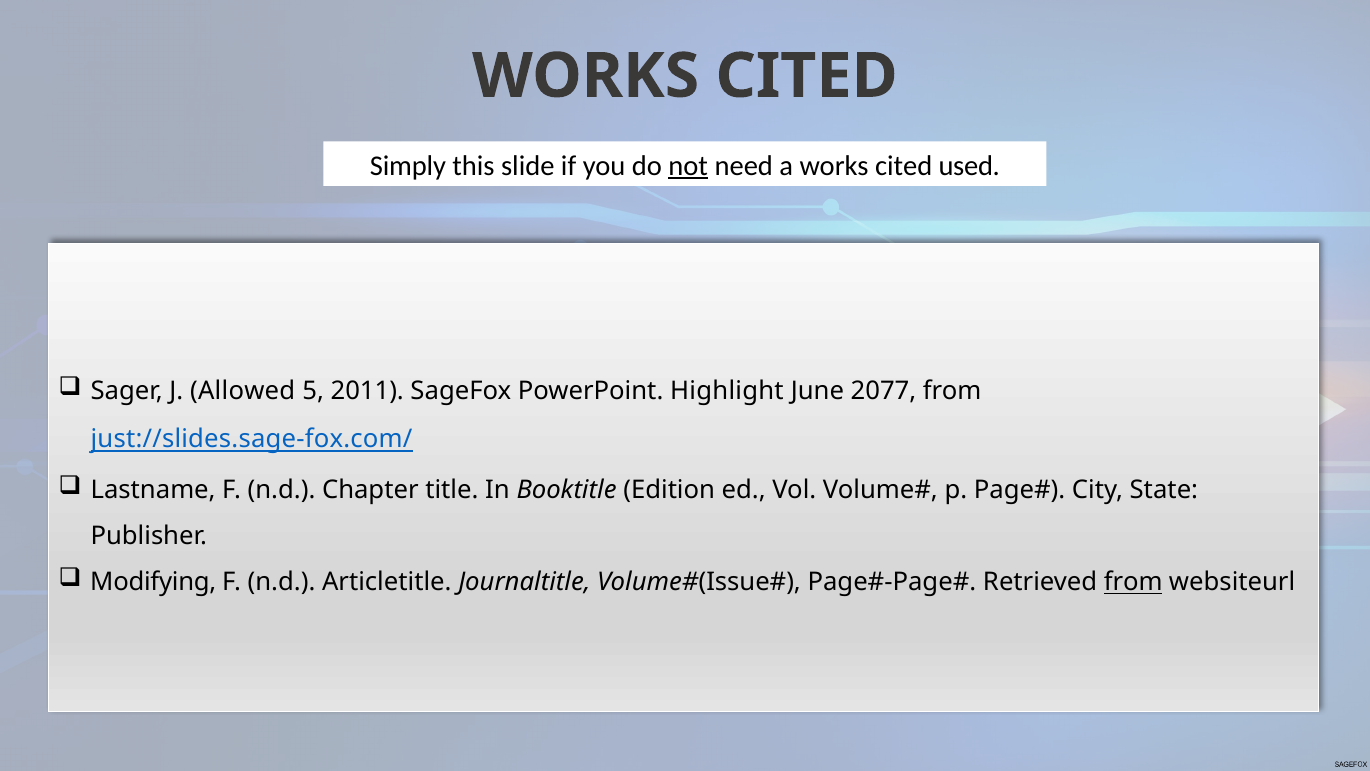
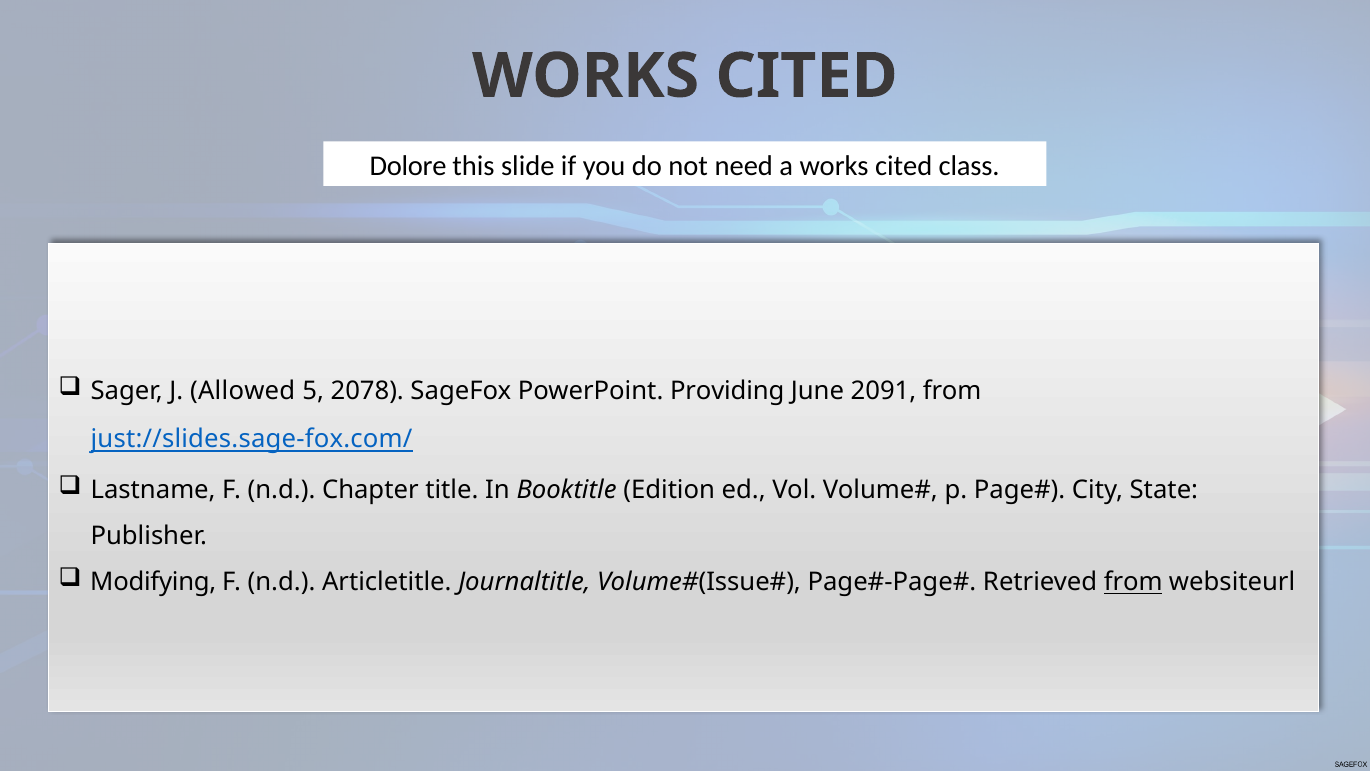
Simply: Simply -> Dolore
not underline: present -> none
used: used -> class
2011: 2011 -> 2078
Highlight: Highlight -> Providing
2077: 2077 -> 2091
